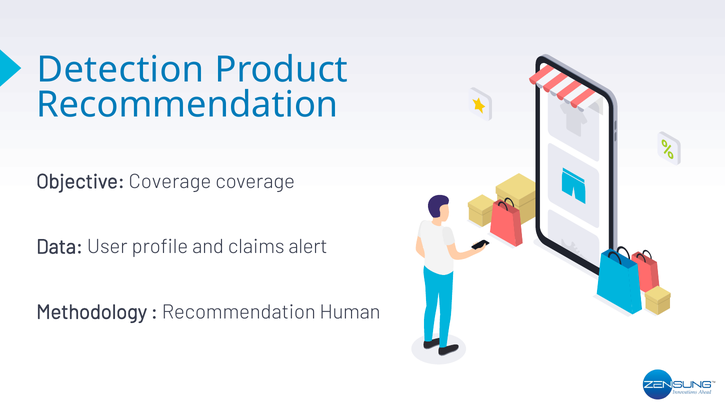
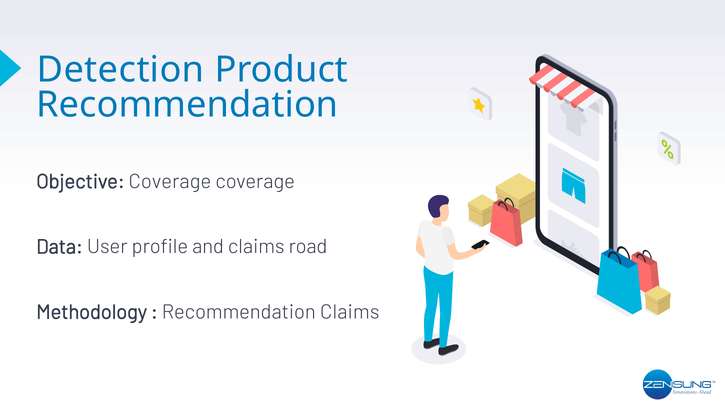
alert: alert -> road
Recommendation Human: Human -> Claims
